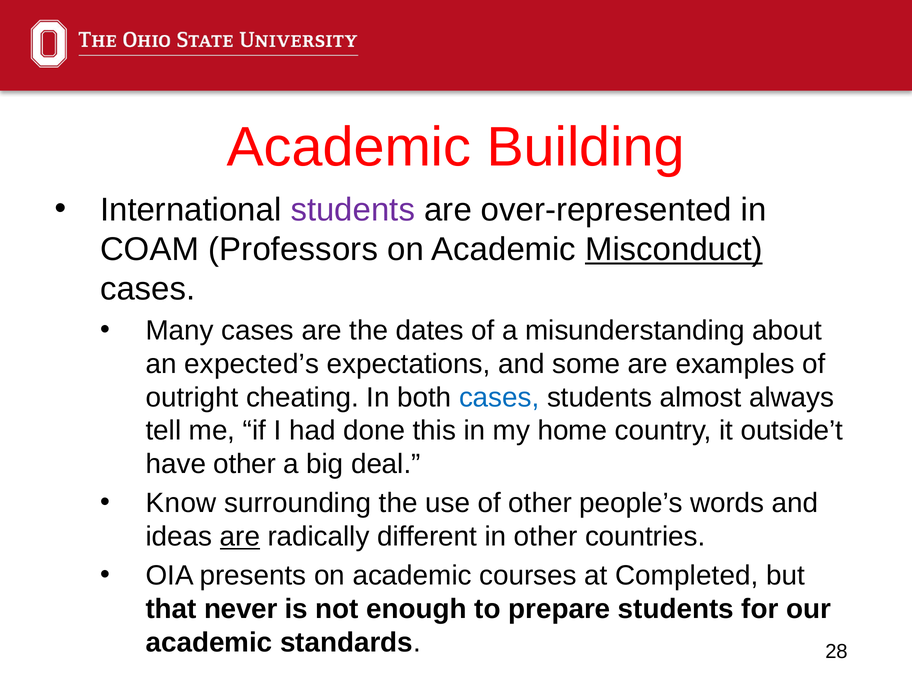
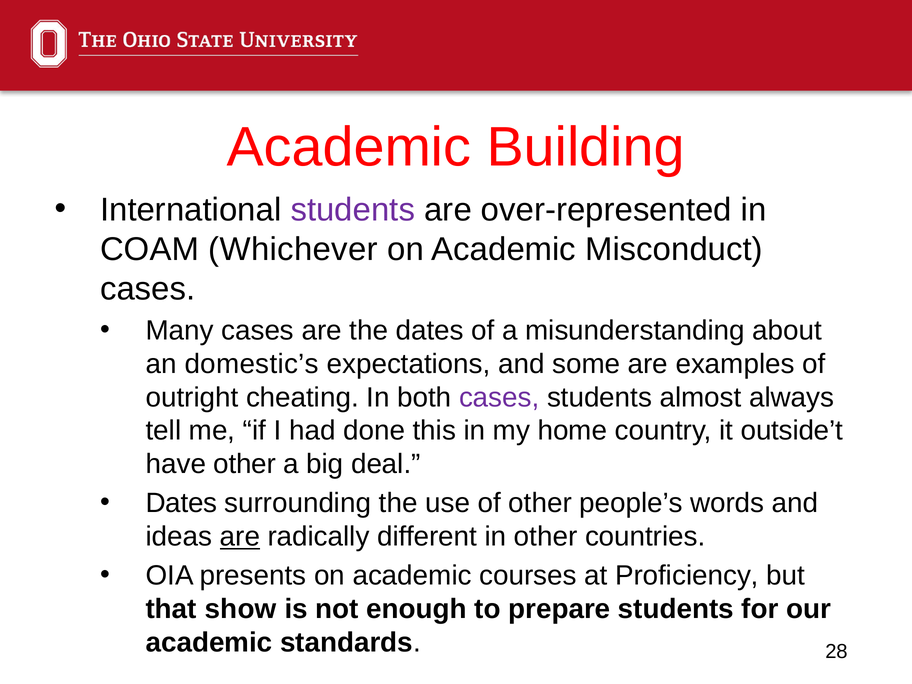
Professors: Professors -> Whichever
Misconduct underline: present -> none
expected’s: expected’s -> domestic’s
cases at (499, 397) colour: blue -> purple
Know at (181, 503): Know -> Dates
Completed: Completed -> Proficiency
never: never -> show
